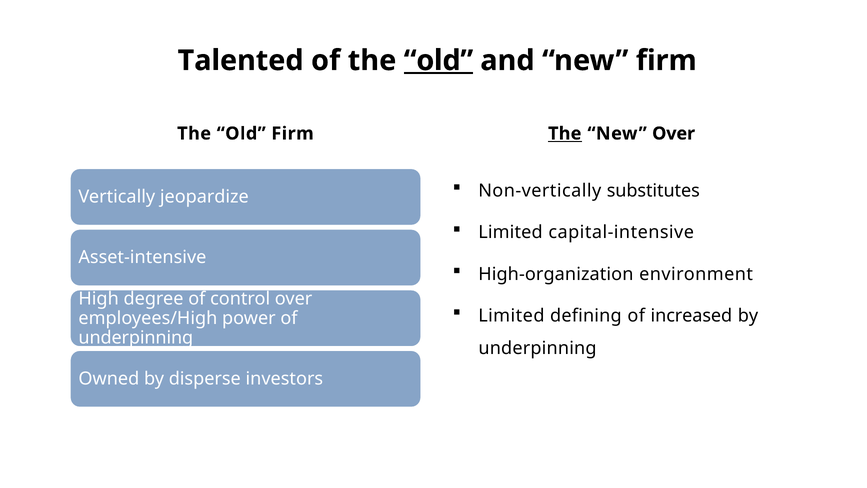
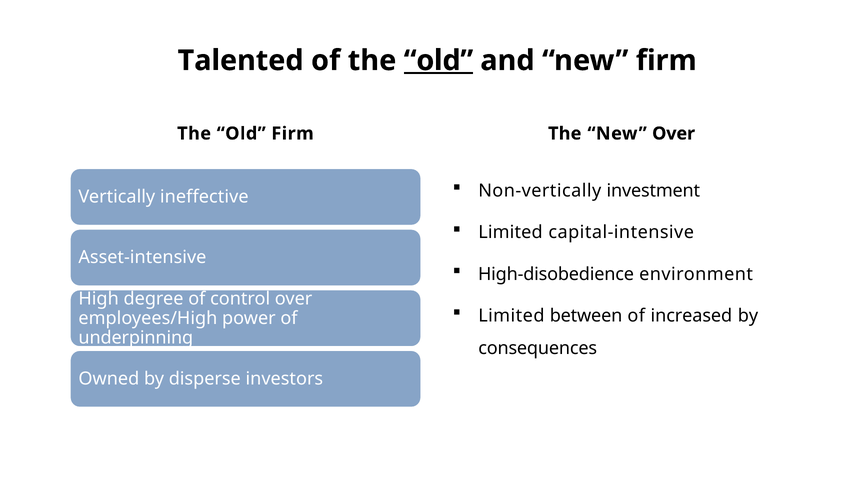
The at (565, 133) underline: present -> none
substitutes: substitutes -> investment
jeopardize: jeopardize -> ineffective
High-organization: High-organization -> High-disobedience
defining: defining -> between
underpinning at (538, 348): underpinning -> consequences
